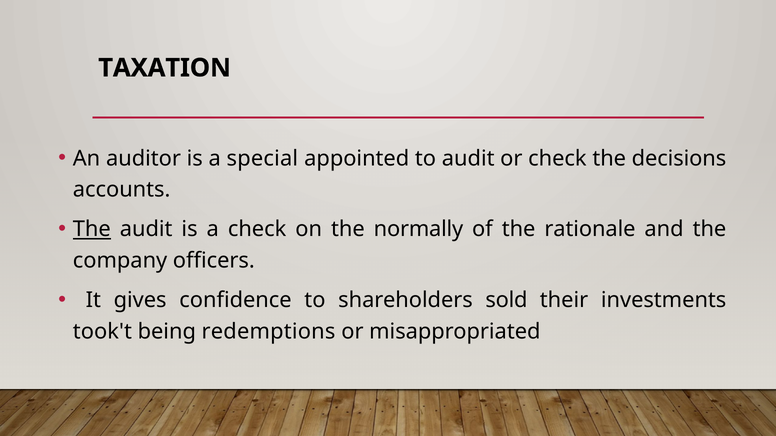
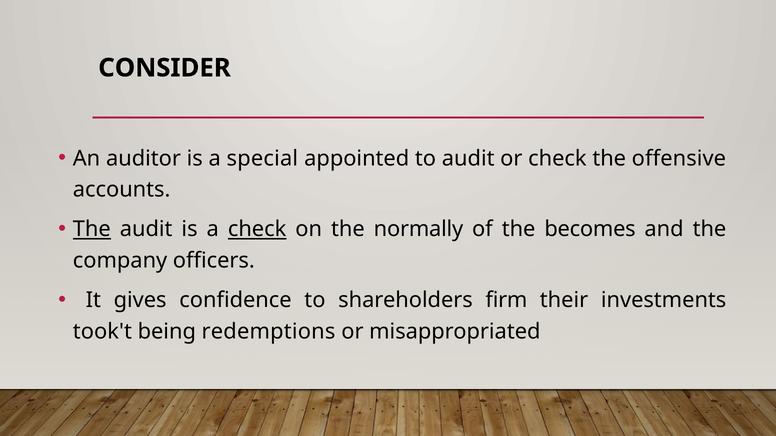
TAXATION: TAXATION -> CONSIDER
decisions: decisions -> offensive
check at (257, 230) underline: none -> present
rationale: rationale -> becomes
sold: sold -> firm
